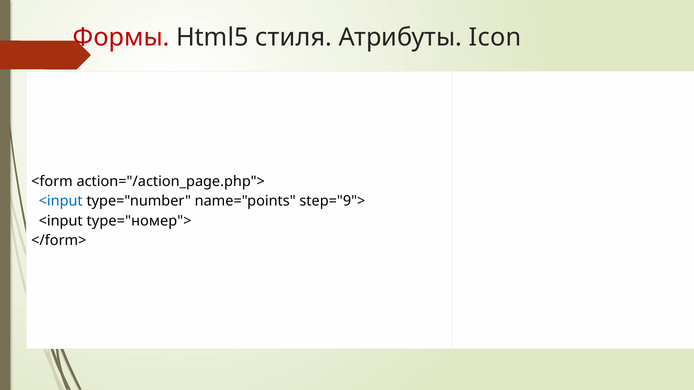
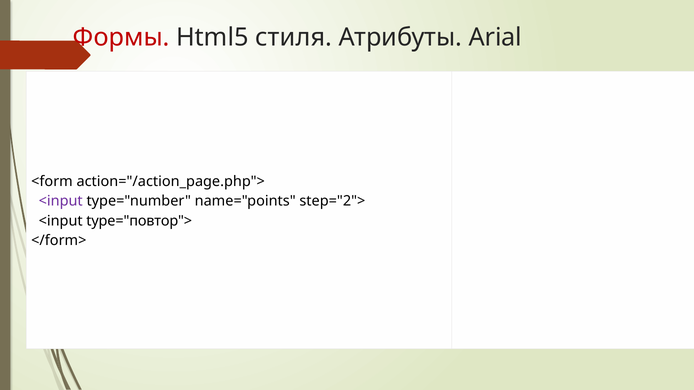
Icon: Icon -> Arial
<input at (61, 201) colour: blue -> purple
step="9">: step="9"> -> step="2">
type="номер">: type="номер"> -> type="повтор">
